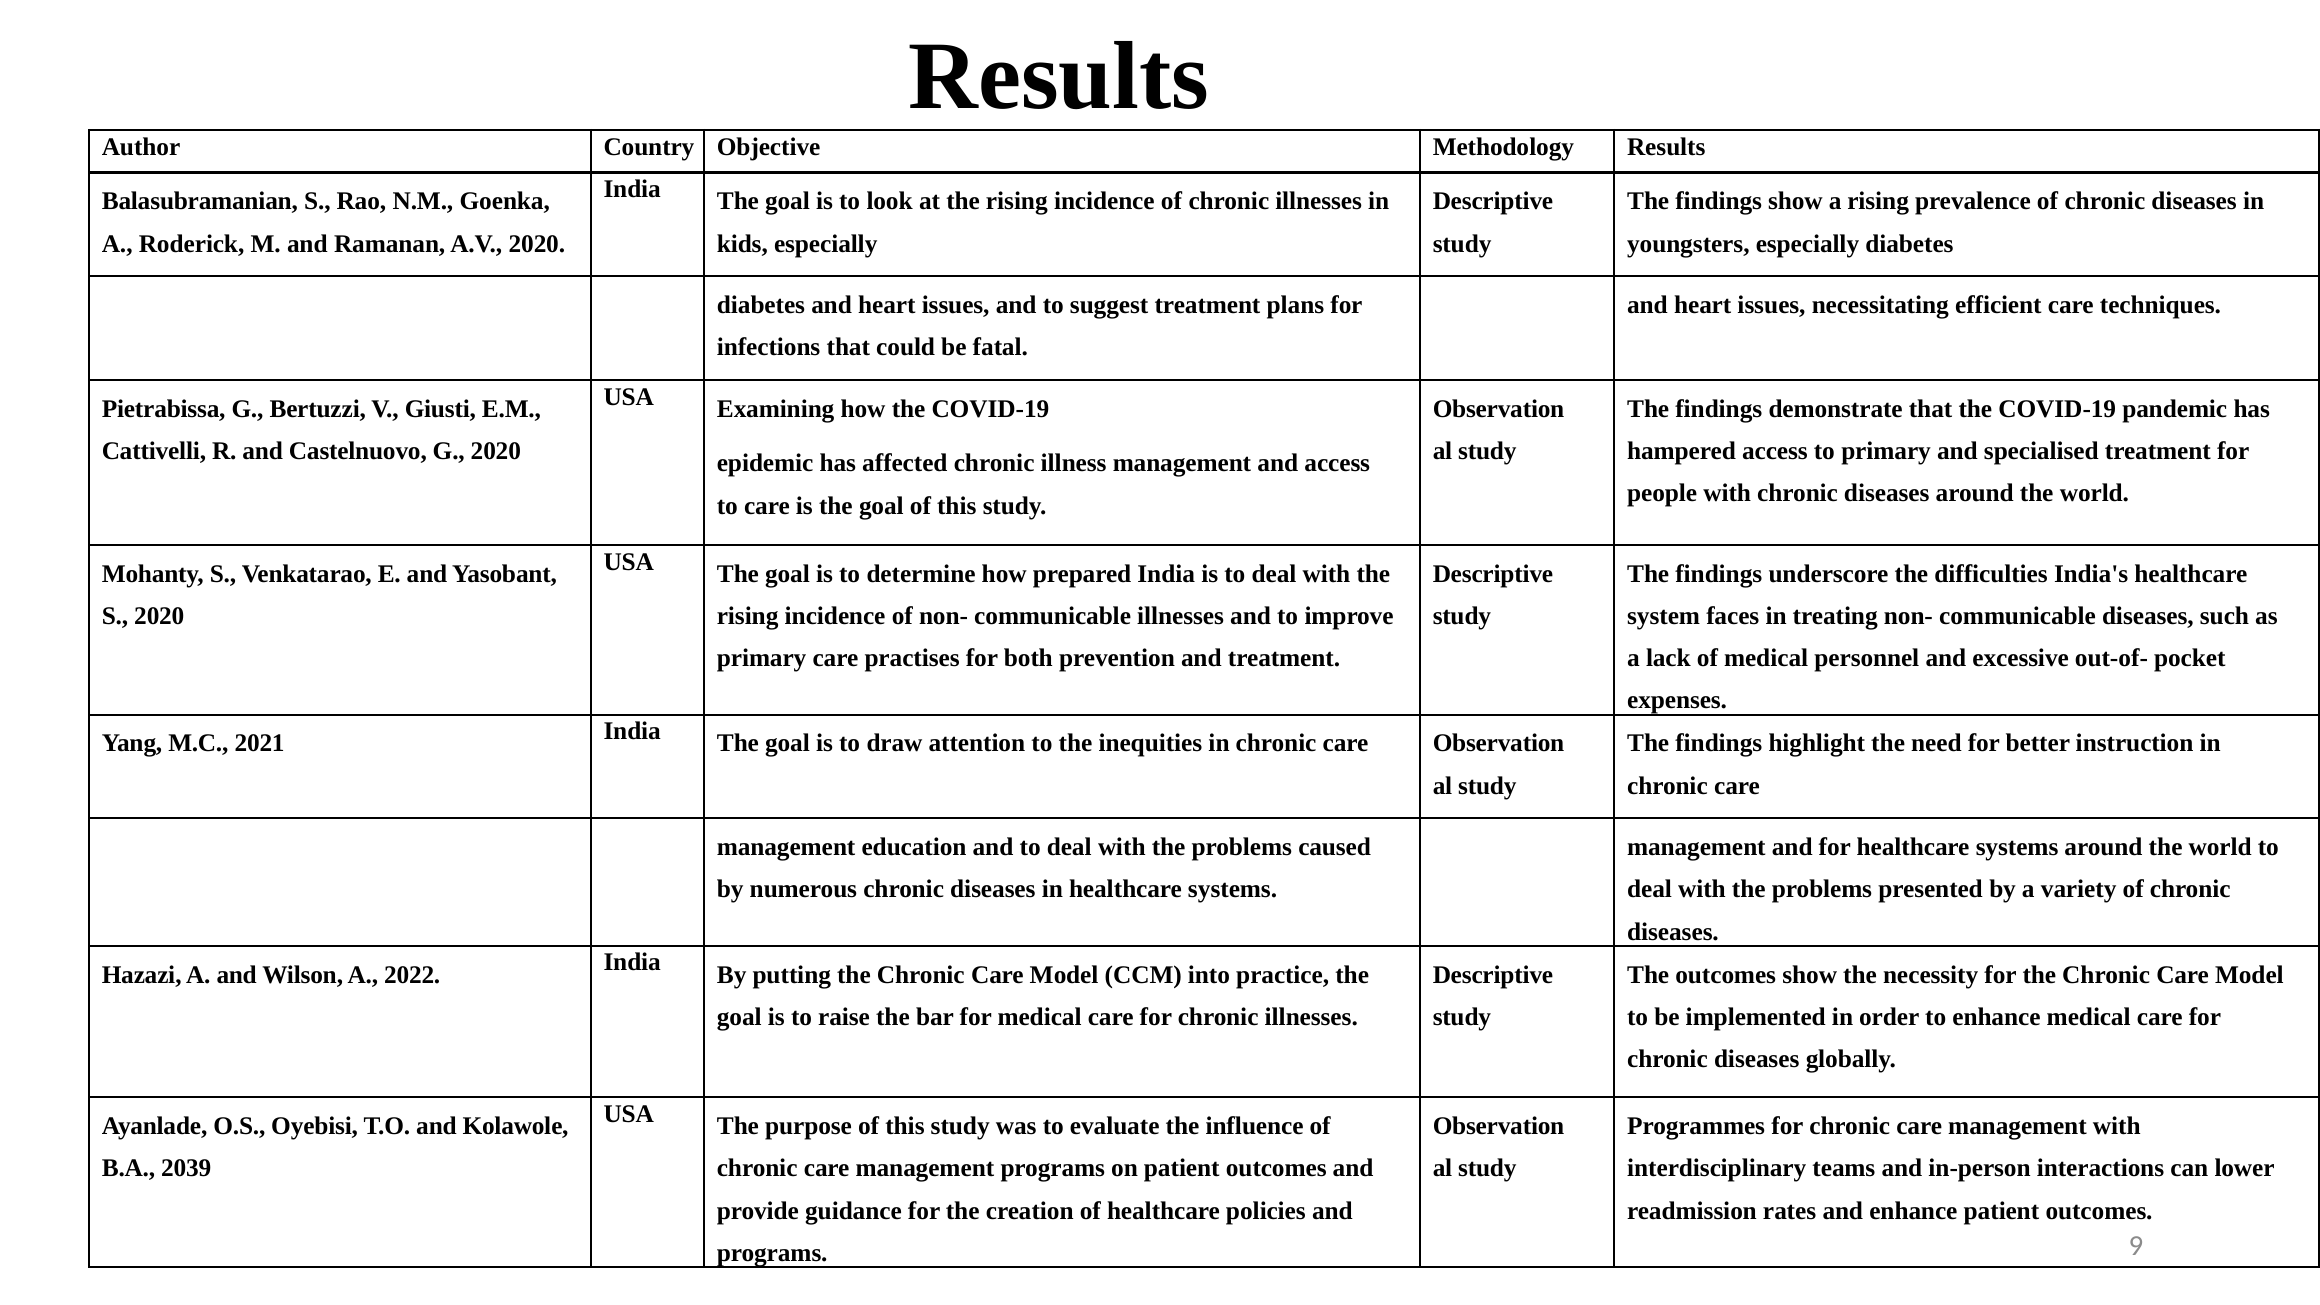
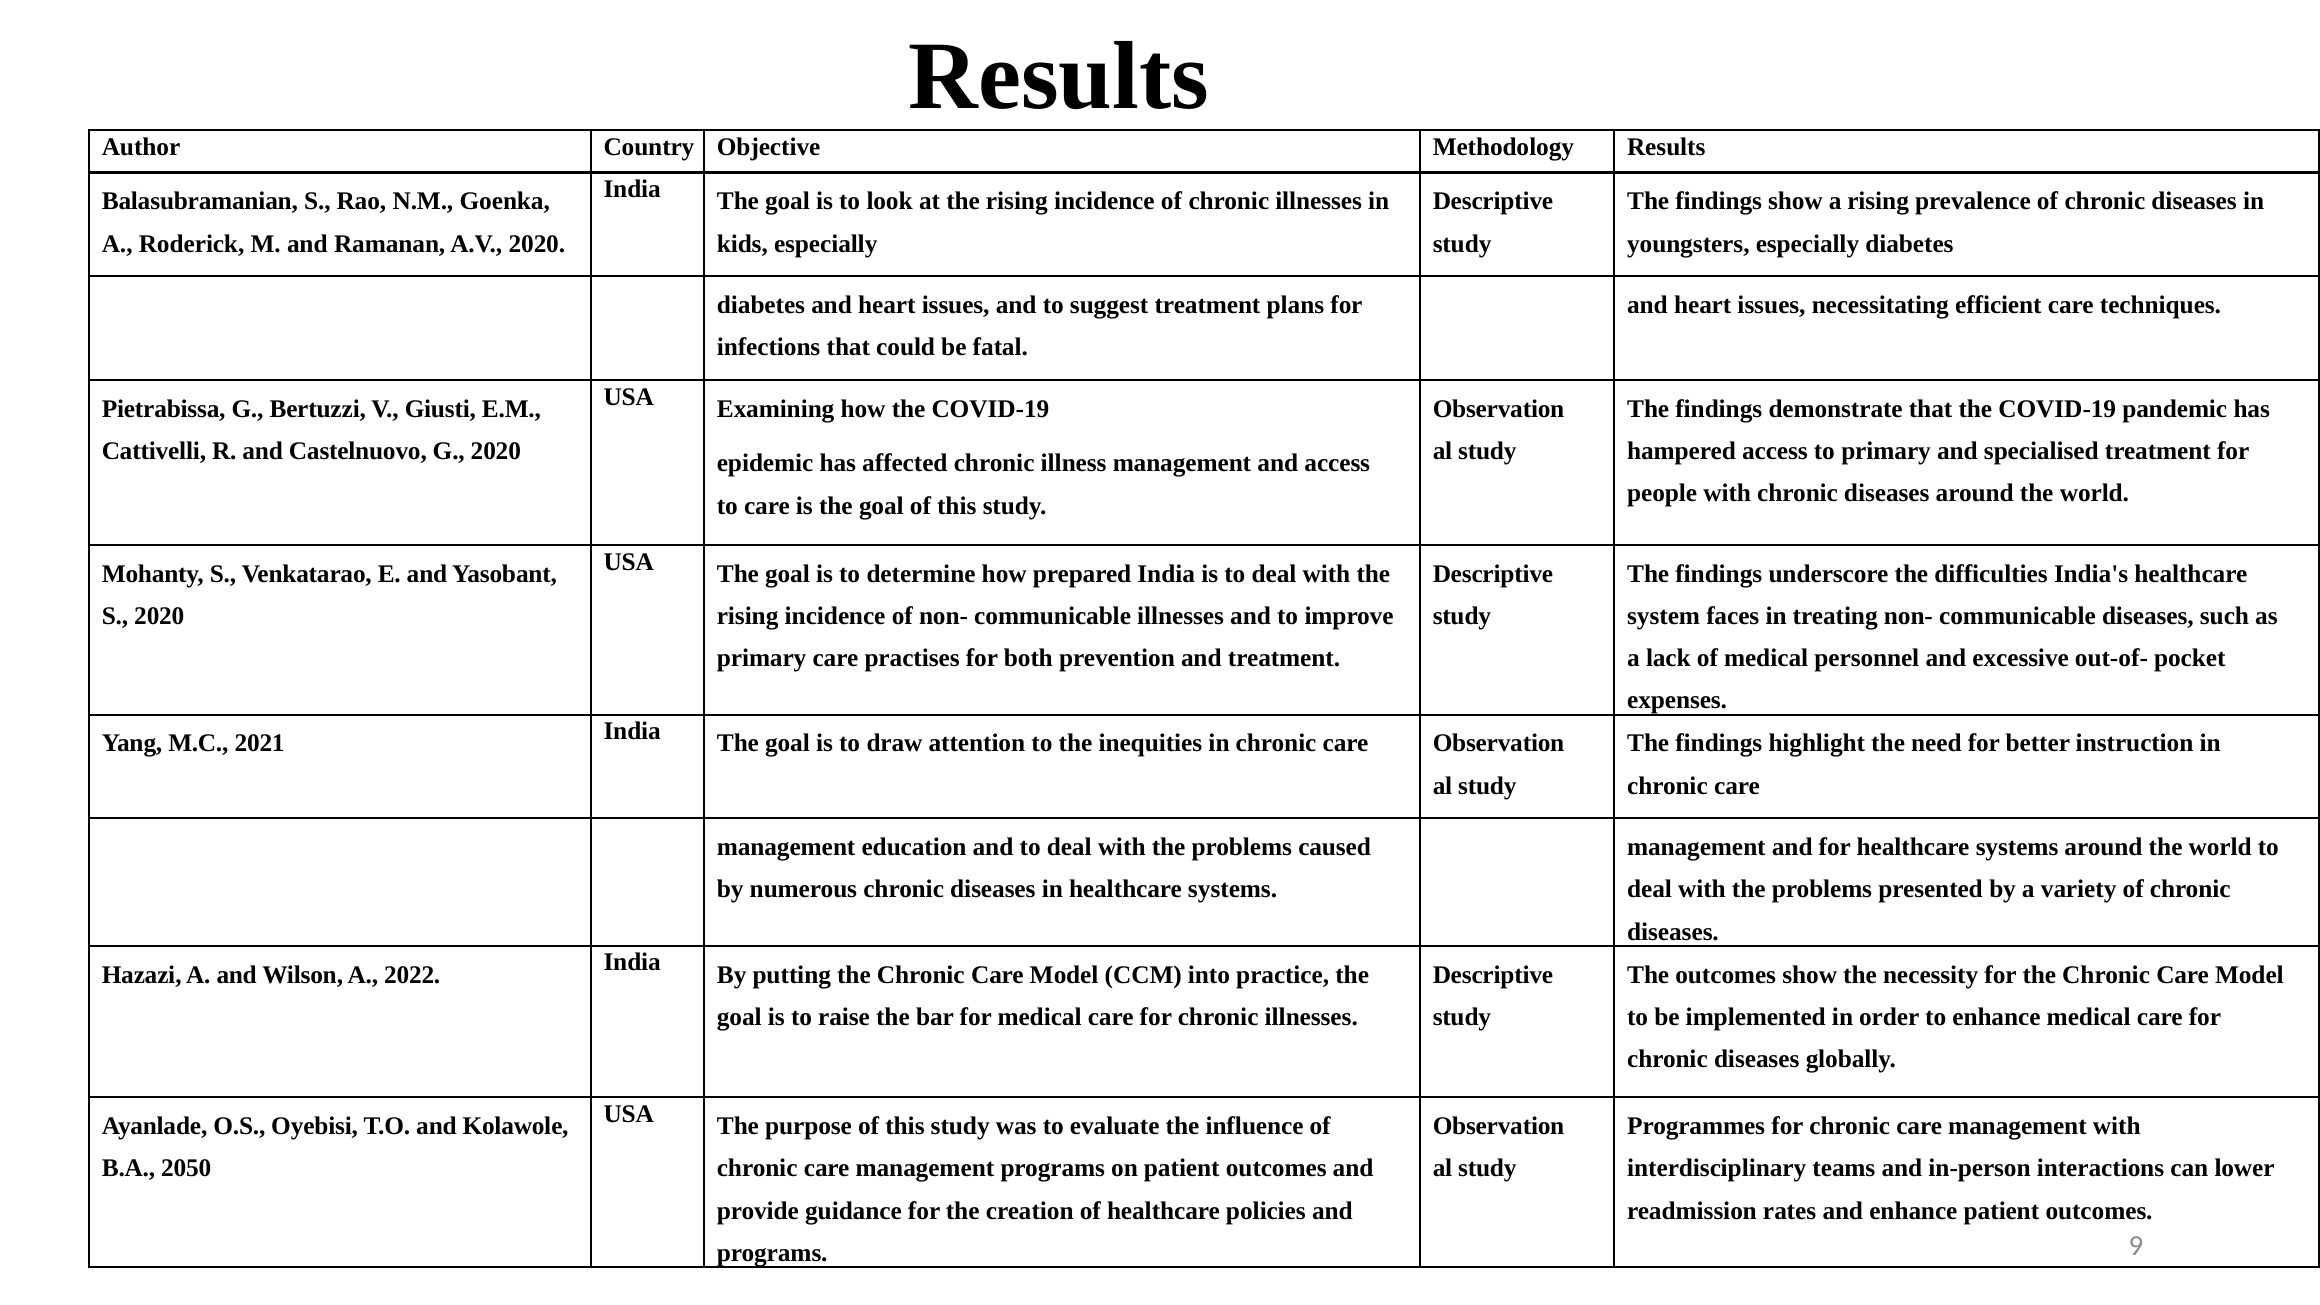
2039: 2039 -> 2050
